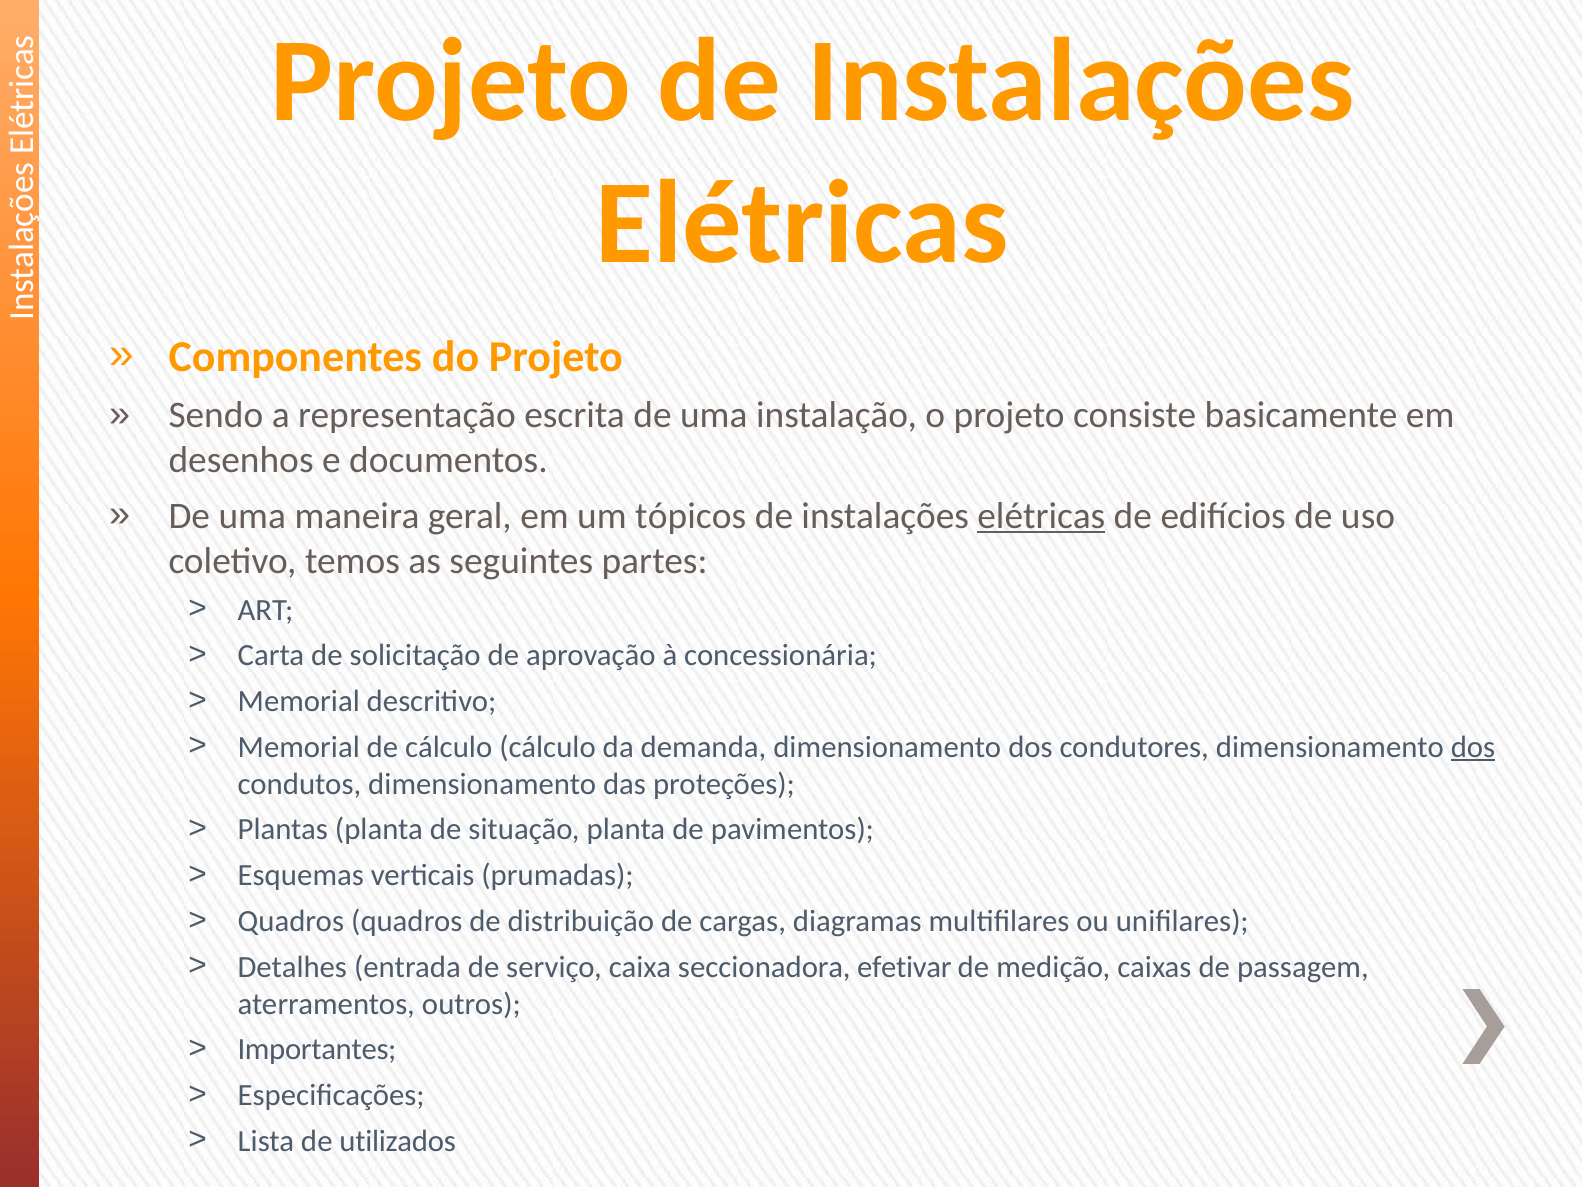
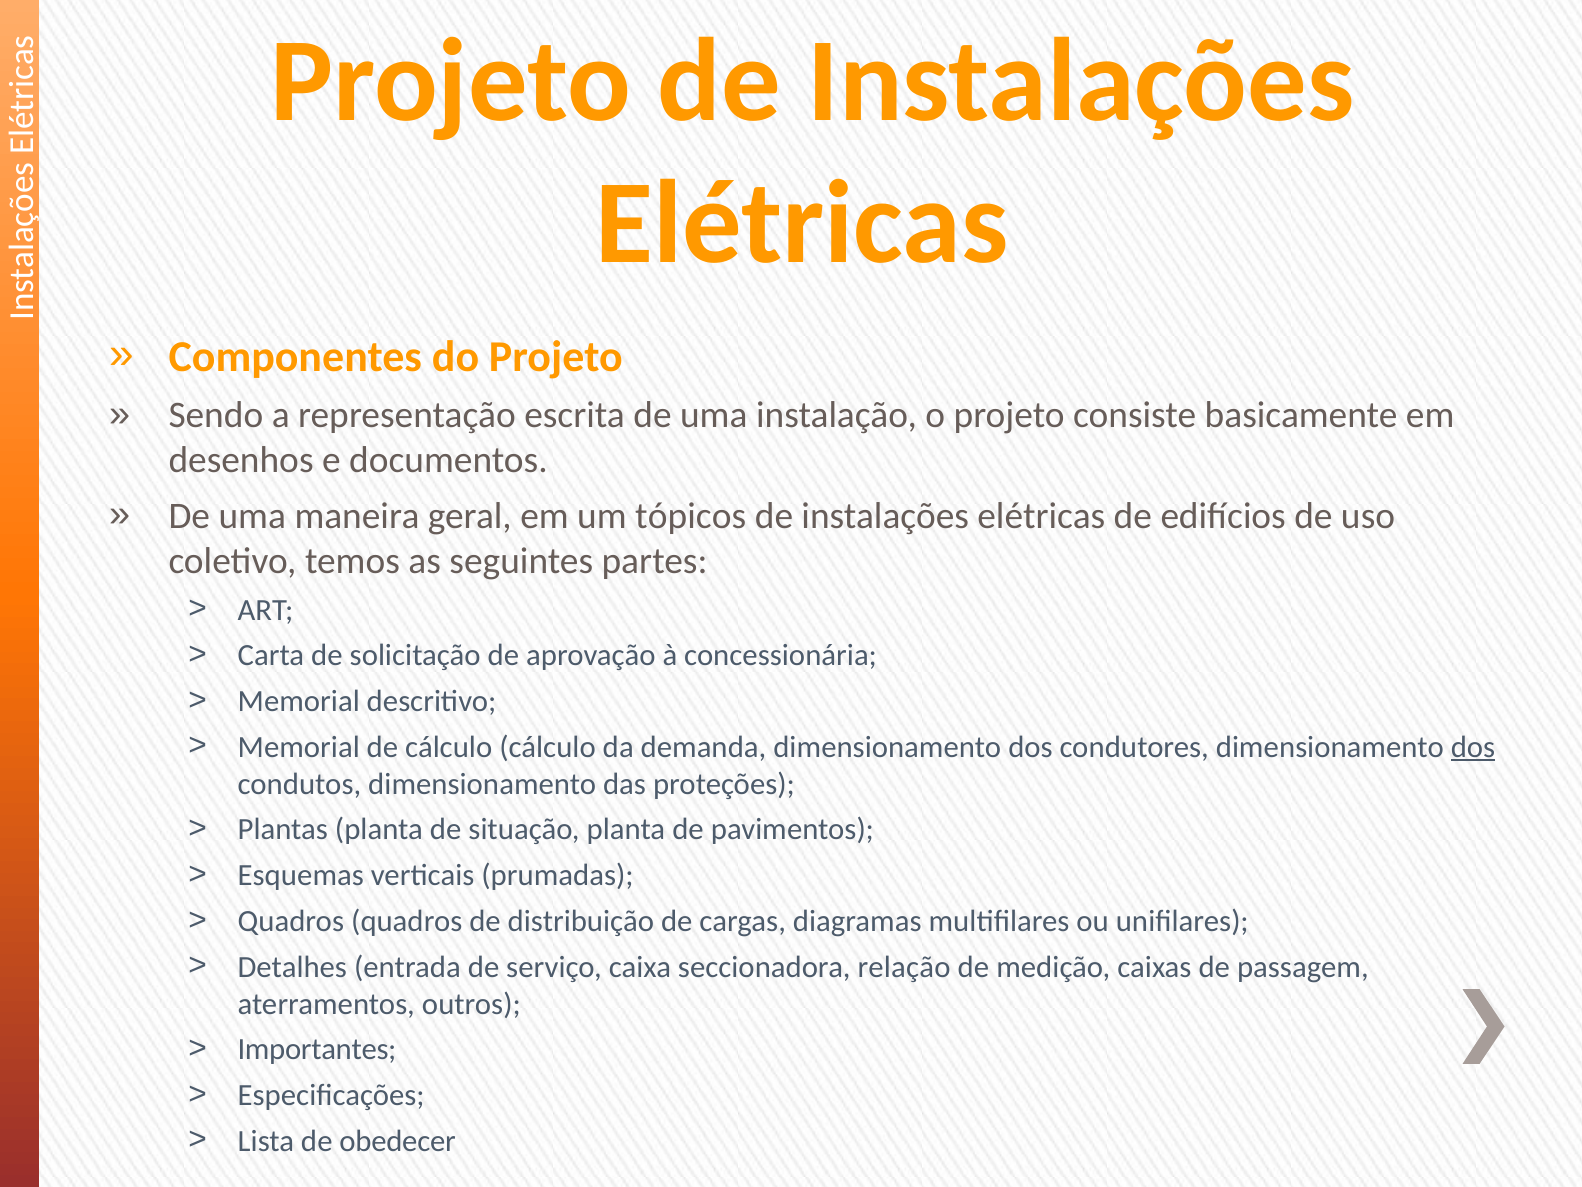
elétricas at (1041, 516) underline: present -> none
efetivar: efetivar -> relação
utilizados: utilizados -> obedecer
